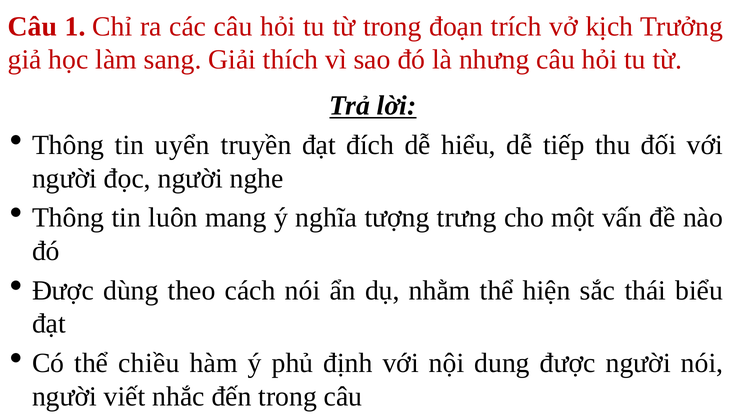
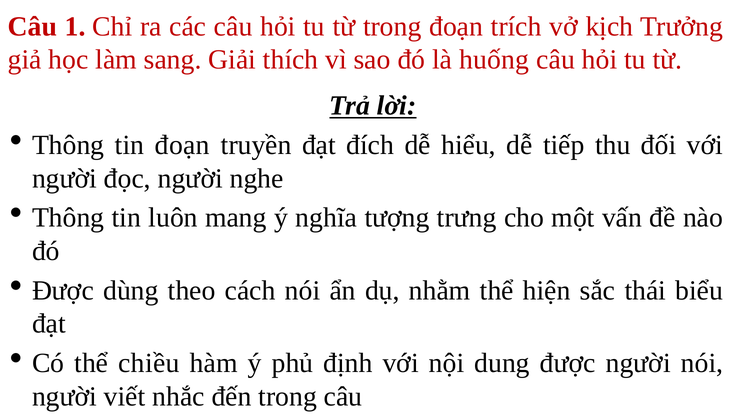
nhưng: nhưng -> huống
tin uyển: uyển -> đoạn
